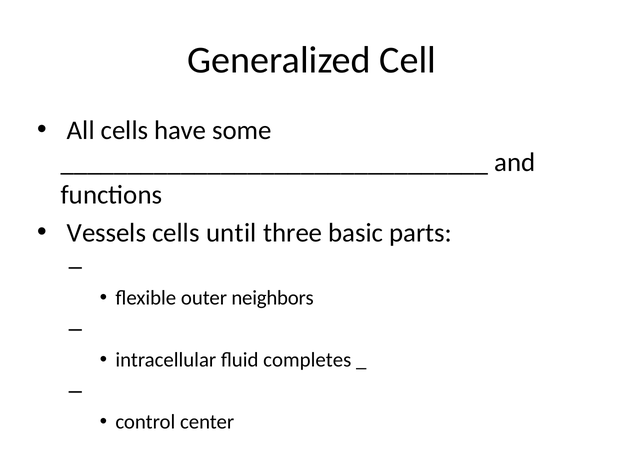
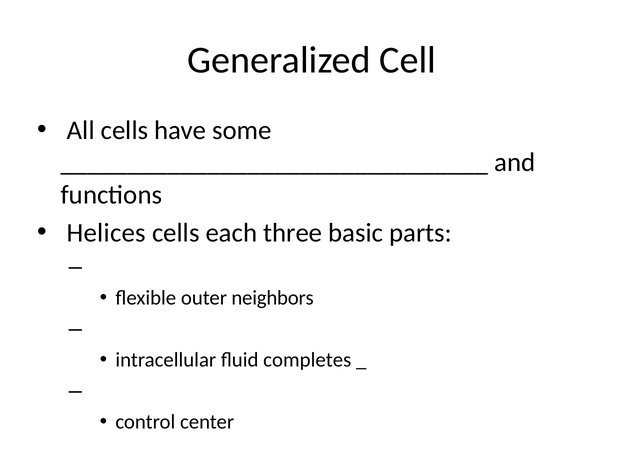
Vessels: Vessels -> Helices
until: until -> each
